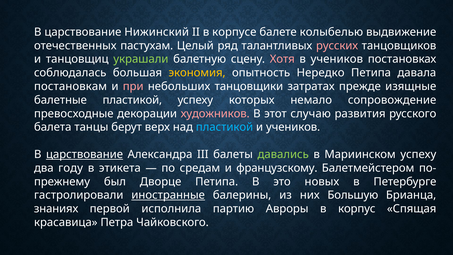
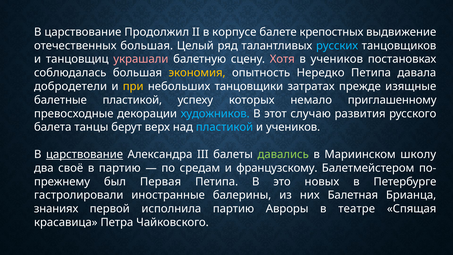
Нижинский: Нижинский -> Продолжил
колыбелью: колыбелью -> крепостных
отечественных пастухам: пастухам -> большая
русских colour: pink -> light blue
украшали colour: light green -> pink
постановкам: постановкам -> добродетели
при colour: pink -> yellow
сопровождение: сопровождение -> приглашенному
художников colour: pink -> light blue
Мариинском успеху: успеху -> школу
году: году -> своё
в этикета: этикета -> партию
Дворце: Дворце -> Первая
иностранные underline: present -> none
Большую: Большую -> Балетная
корпус: корпус -> театре
